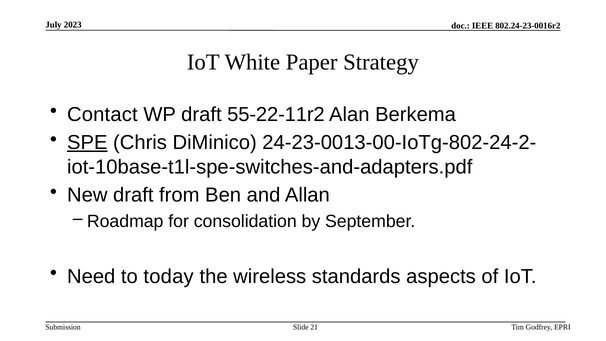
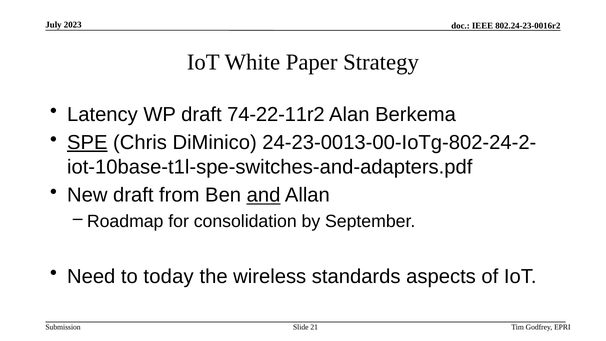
Contact: Contact -> Latency
55-22-11r2: 55-22-11r2 -> 74-22-11r2
and underline: none -> present
